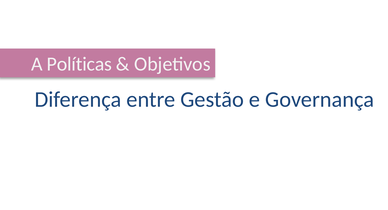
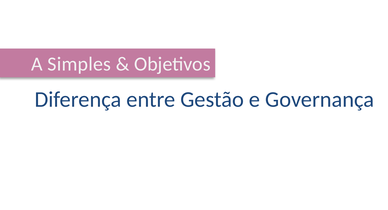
Políticas: Políticas -> Simples
